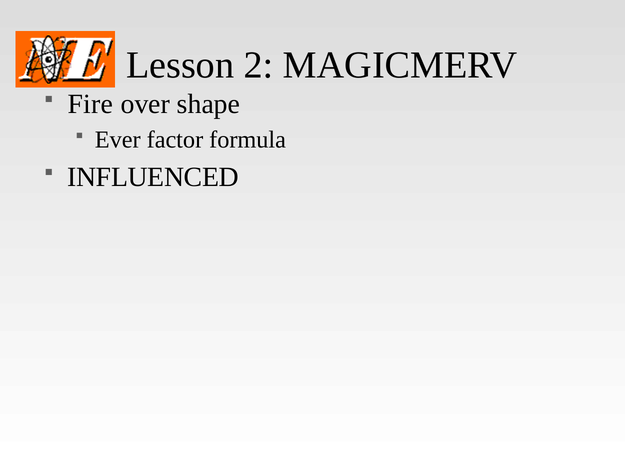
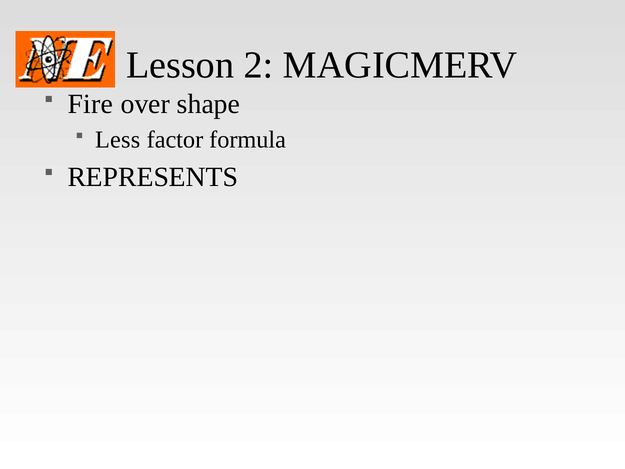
Ever: Ever -> Less
INFLUENCED: INFLUENCED -> REPRESENTS
